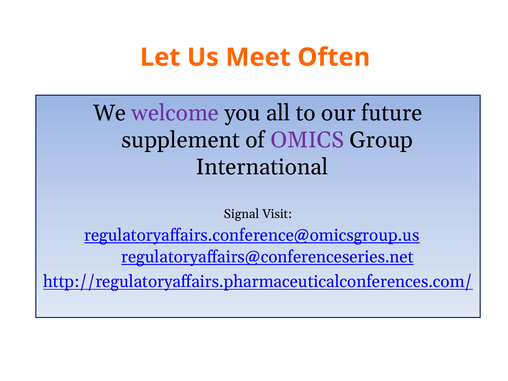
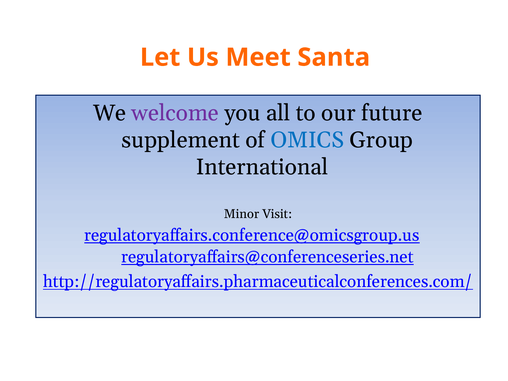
Often: Often -> Santa
OMICS colour: purple -> blue
Signal: Signal -> Minor
